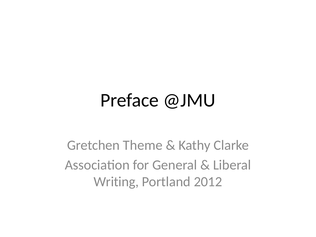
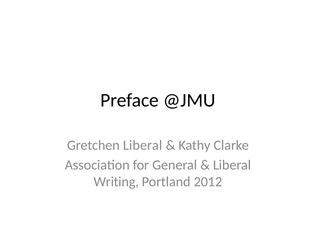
Gretchen Theme: Theme -> Liberal
